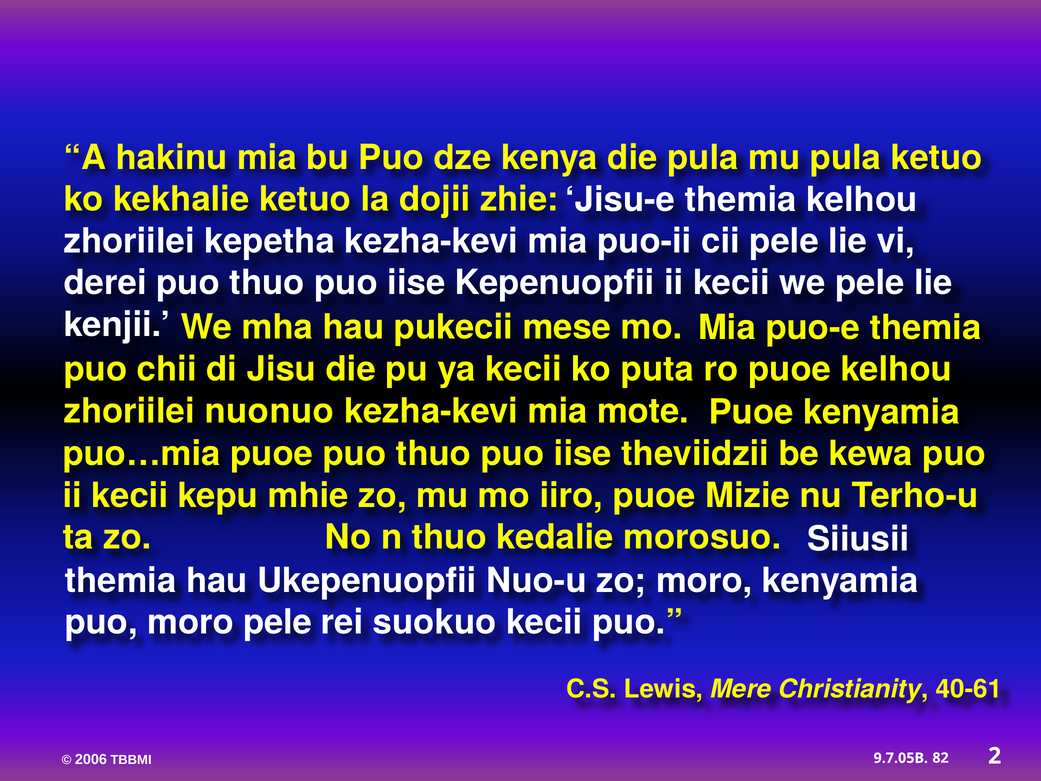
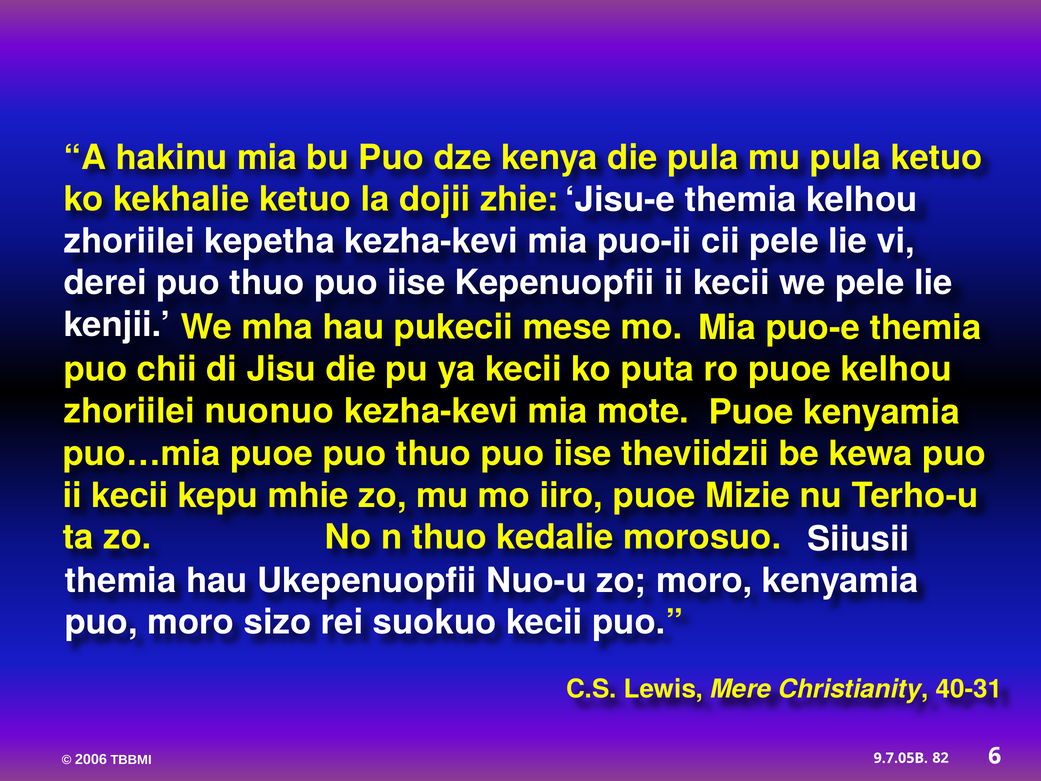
moro pele: pele -> sizo
40-61: 40-61 -> 40-31
2: 2 -> 6
